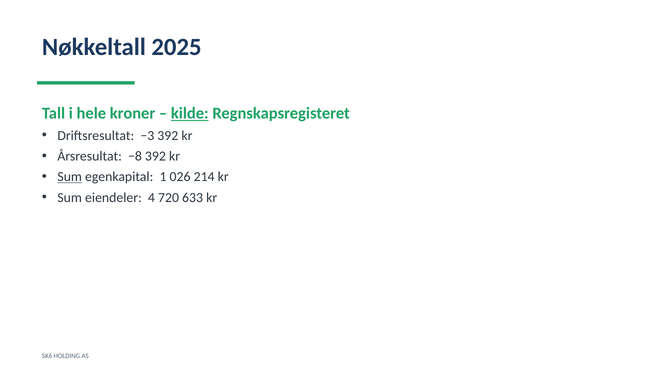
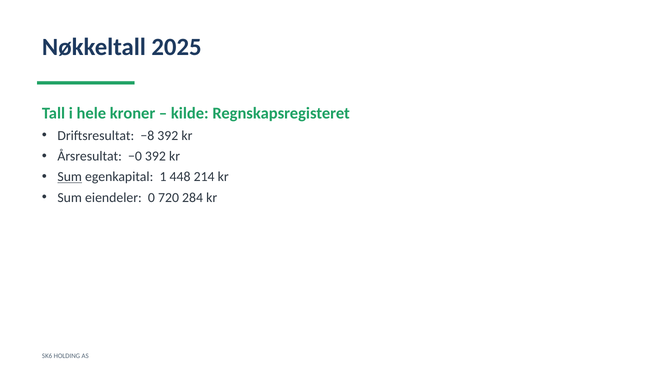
kilde underline: present -> none
−3: −3 -> −8
−8: −8 -> −0
026: 026 -> 448
4: 4 -> 0
633: 633 -> 284
